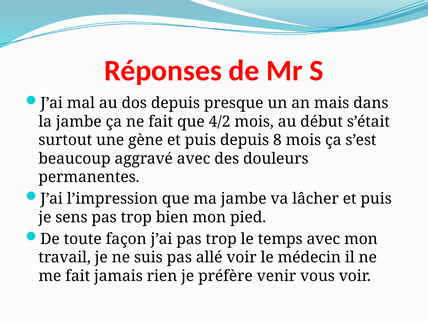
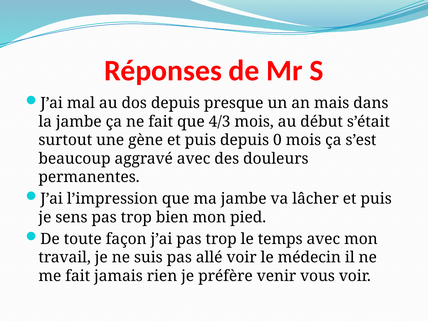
4/2: 4/2 -> 4/3
8: 8 -> 0
